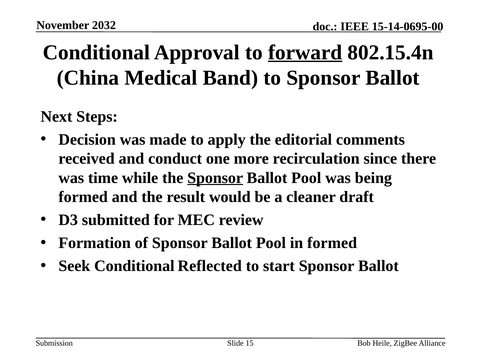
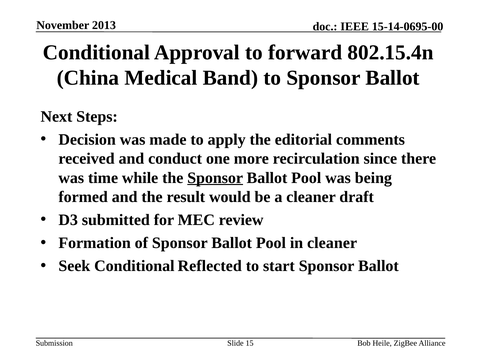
2032: 2032 -> 2013
forward underline: present -> none
in formed: formed -> cleaner
